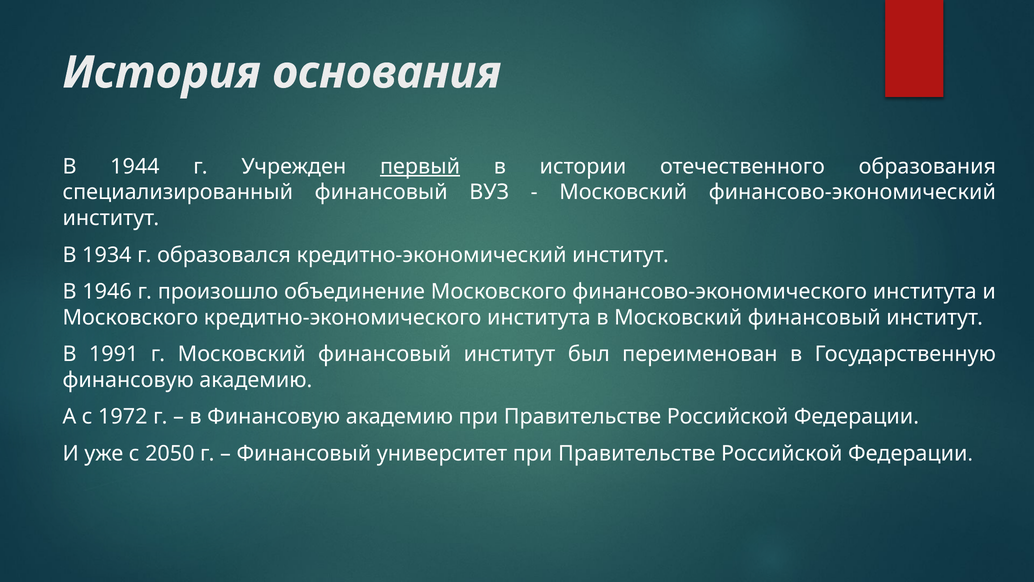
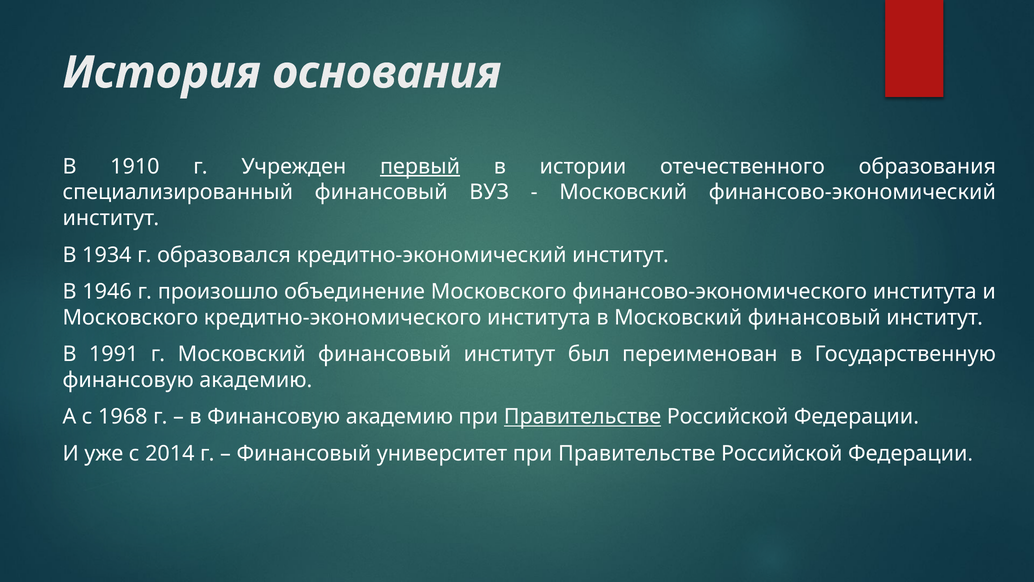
1944: 1944 -> 1910
1972: 1972 -> 1968
Правительстве at (582, 417) underline: none -> present
2050: 2050 -> 2014
